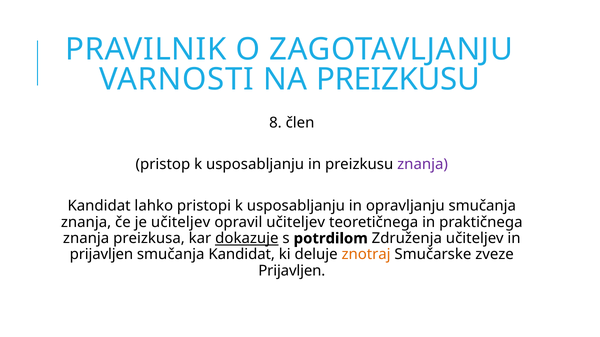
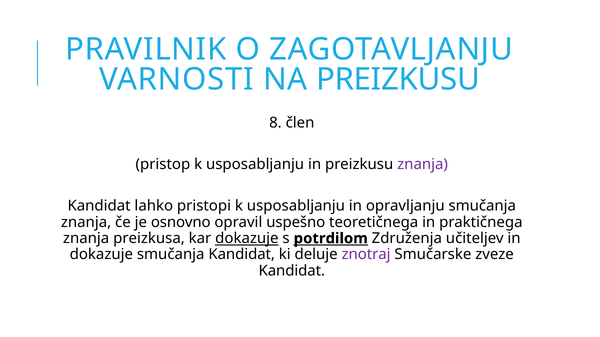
je učiteljev: učiteljev -> osnovno
opravil učiteljev: učiteljev -> uspešno
potrdilom underline: none -> present
prijavljen at (101, 255): prijavljen -> dokazuje
znotraj colour: orange -> purple
Prijavljen at (292, 271): Prijavljen -> Kandidat
